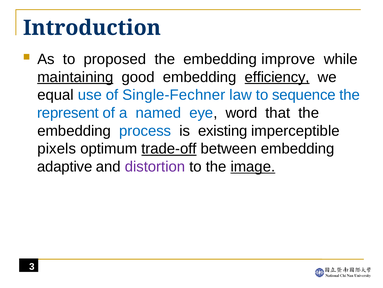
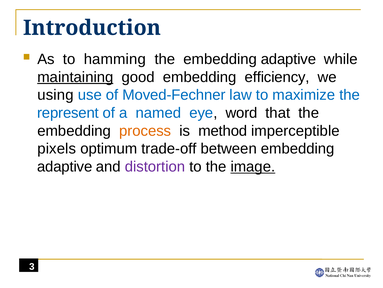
proposed: proposed -> hamming
the embedding improve: improve -> adaptive
efficiency underline: present -> none
equal: equal -> using
Single-Fechner: Single-Fechner -> Moved-Fechner
sequence: sequence -> maximize
process colour: blue -> orange
existing: existing -> method
trade-off underline: present -> none
